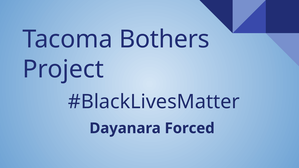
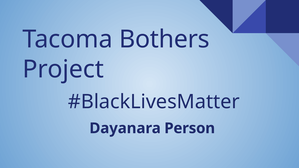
Forced: Forced -> Person
